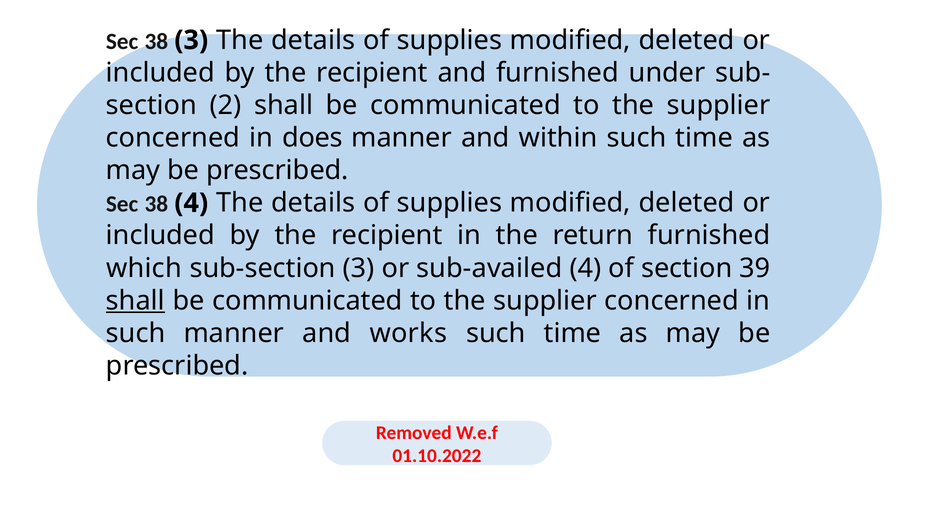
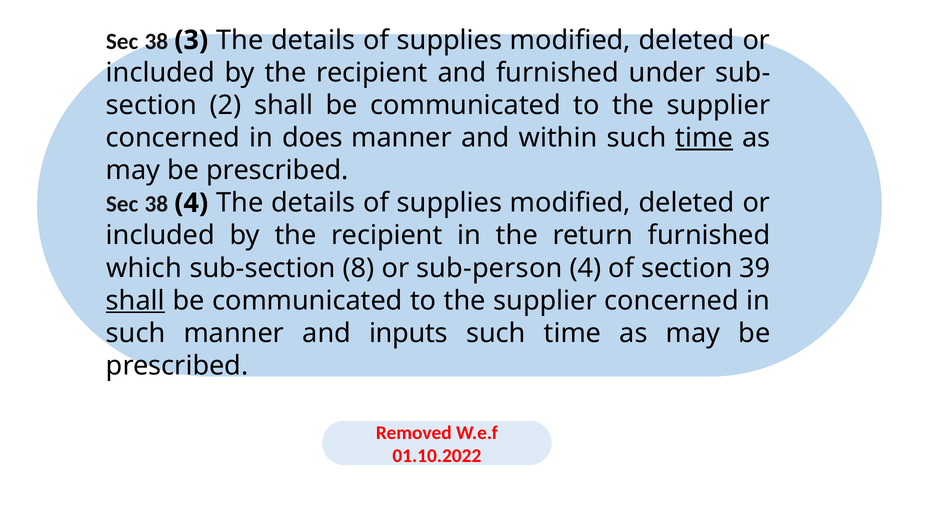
time at (704, 138) underline: none -> present
sub-section 3: 3 -> 8
sub-availed: sub-availed -> sub-person
works: works -> inputs
